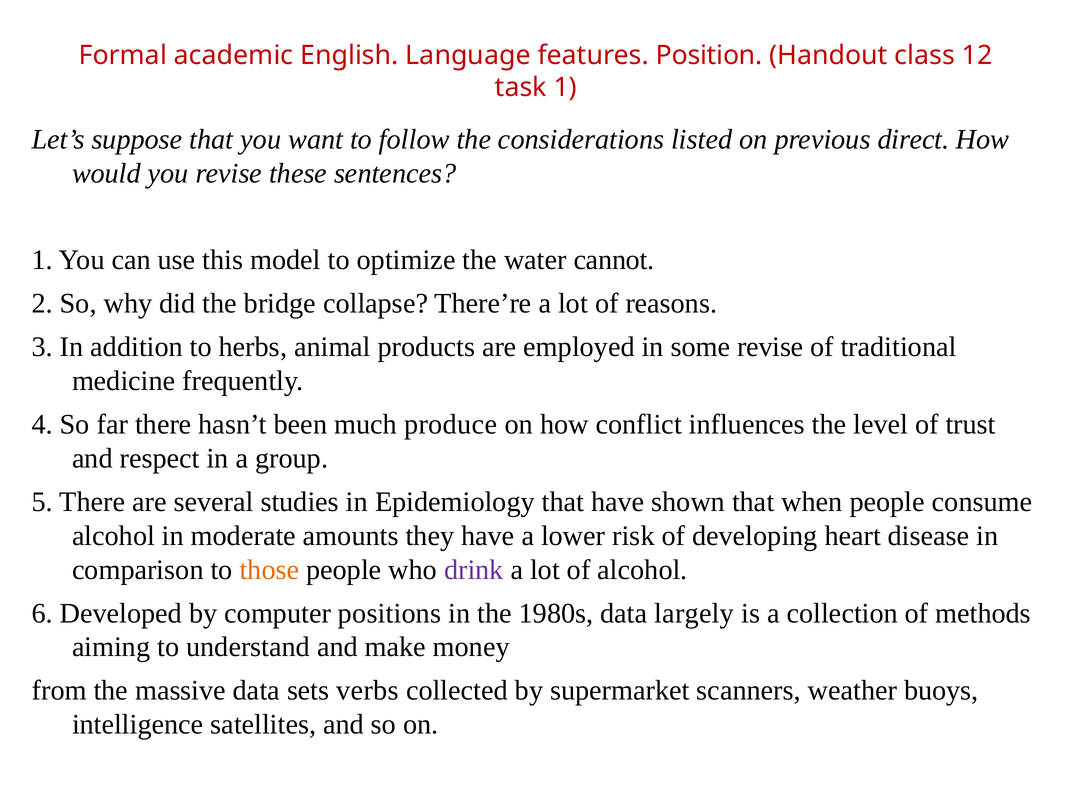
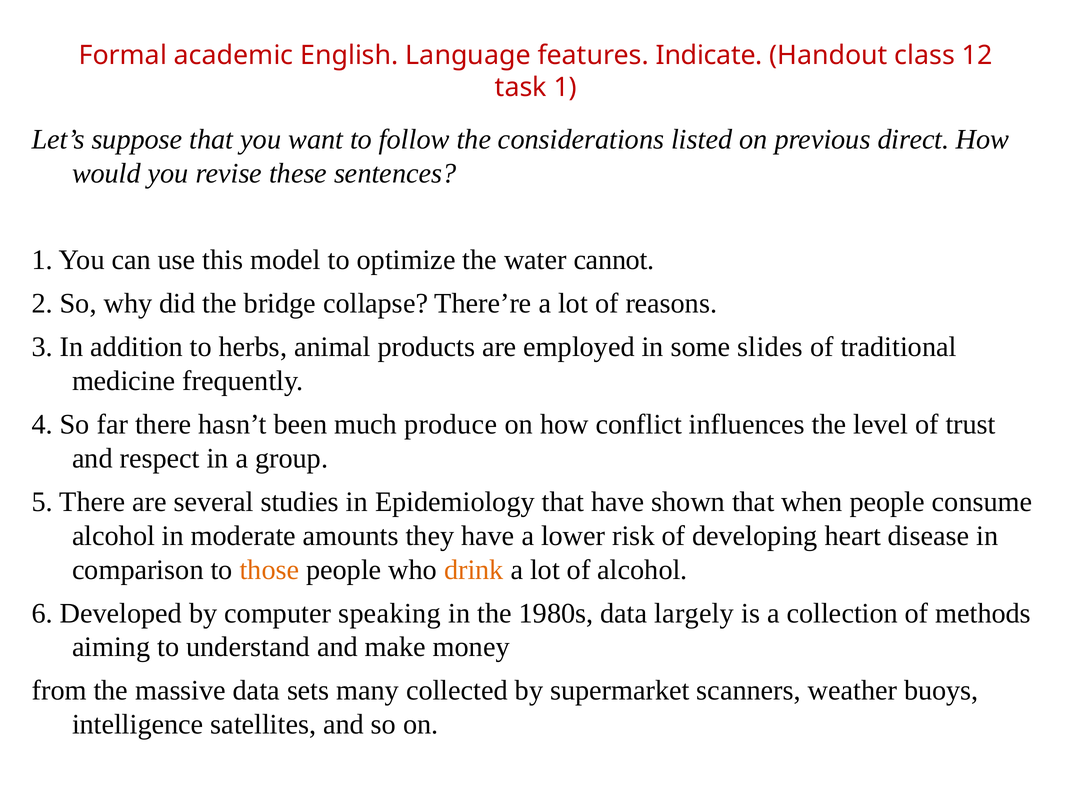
Position: Position -> Indicate
some revise: revise -> slides
drink colour: purple -> orange
positions: positions -> speaking
verbs: verbs -> many
